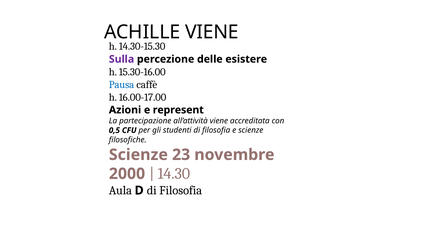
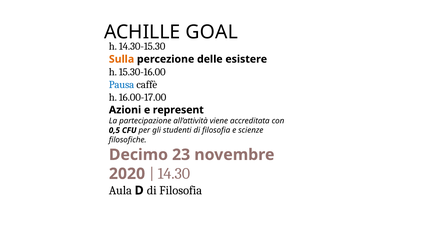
VIENE at (212, 32): VIENE -> GOAL
Sulla colour: purple -> orange
Scienze at (138, 155): Scienze -> Decimo
2000: 2000 -> 2020
